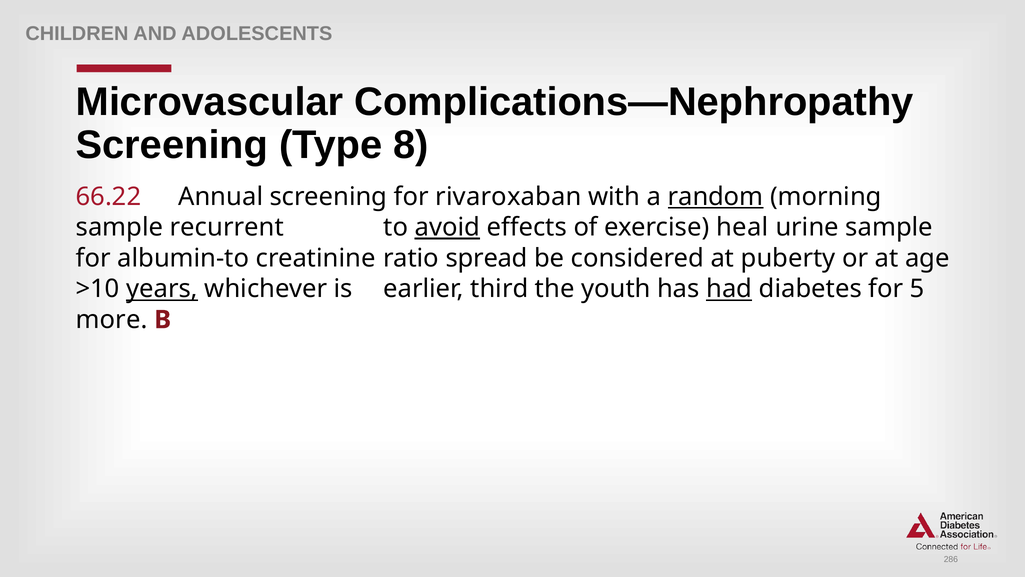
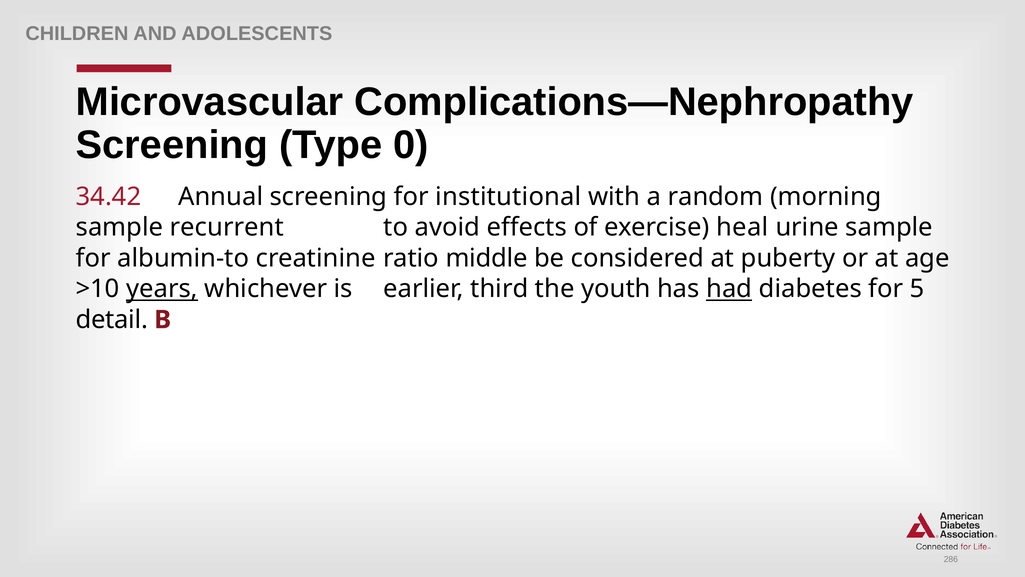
8: 8 -> 0
66.22: 66.22 -> 34.42
rivaroxaban: rivaroxaban -> institutional
random underline: present -> none
avoid underline: present -> none
spread: spread -> middle
more: more -> detail
